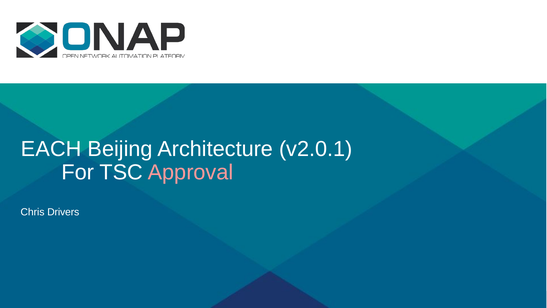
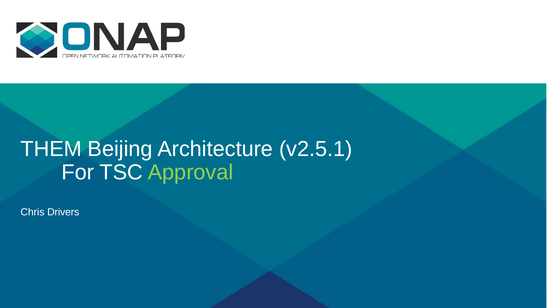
EACH: EACH -> THEM
v2.0.1: v2.0.1 -> v2.5.1
Approval colour: pink -> light green
